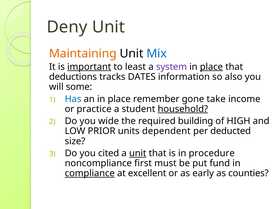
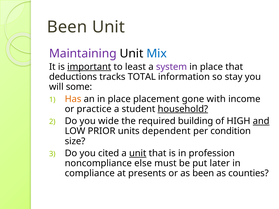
Deny at (67, 27): Deny -> Been
Maintaining colour: orange -> purple
place at (211, 67) underline: present -> none
DATES: DATES -> TOTAL
also: also -> stay
Has colour: blue -> orange
remember: remember -> placement
take: take -> with
and underline: none -> present
deducted: deducted -> condition
procedure: procedure -> profession
first: first -> else
fund: fund -> later
compliance underline: present -> none
excellent: excellent -> presents
as early: early -> been
